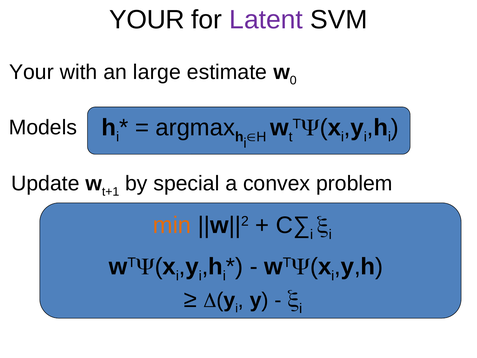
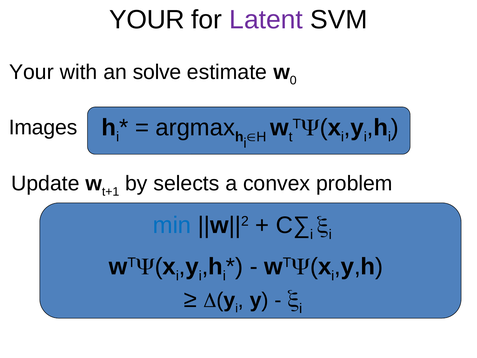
large: large -> solve
Models: Models -> Images
special: special -> selects
min colour: orange -> blue
